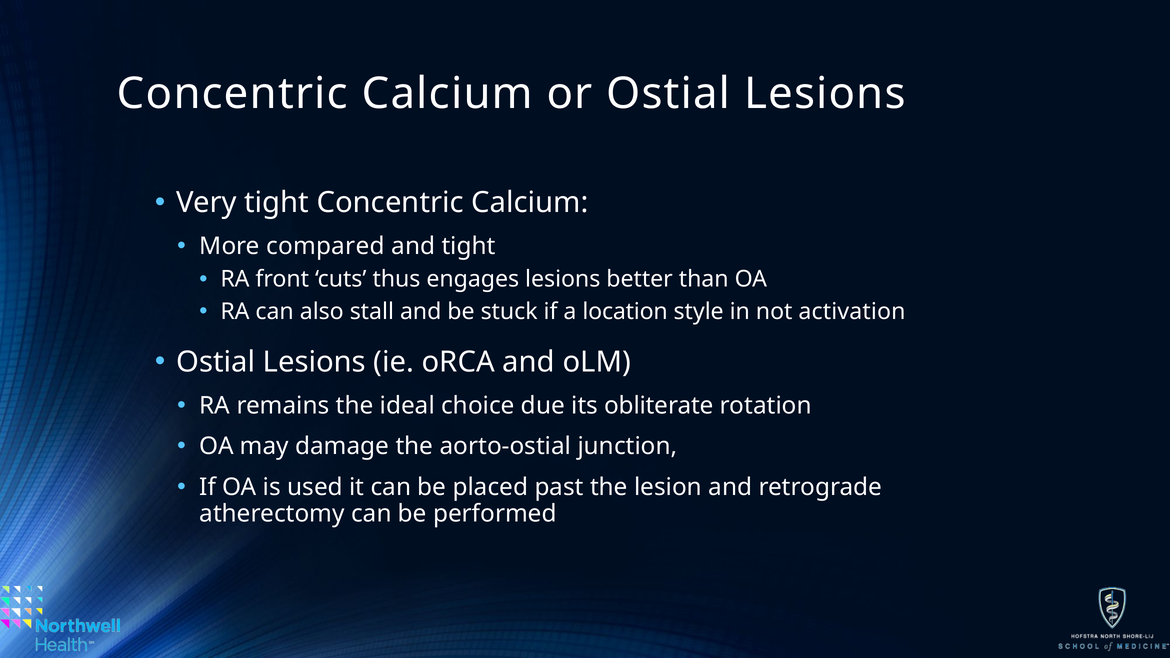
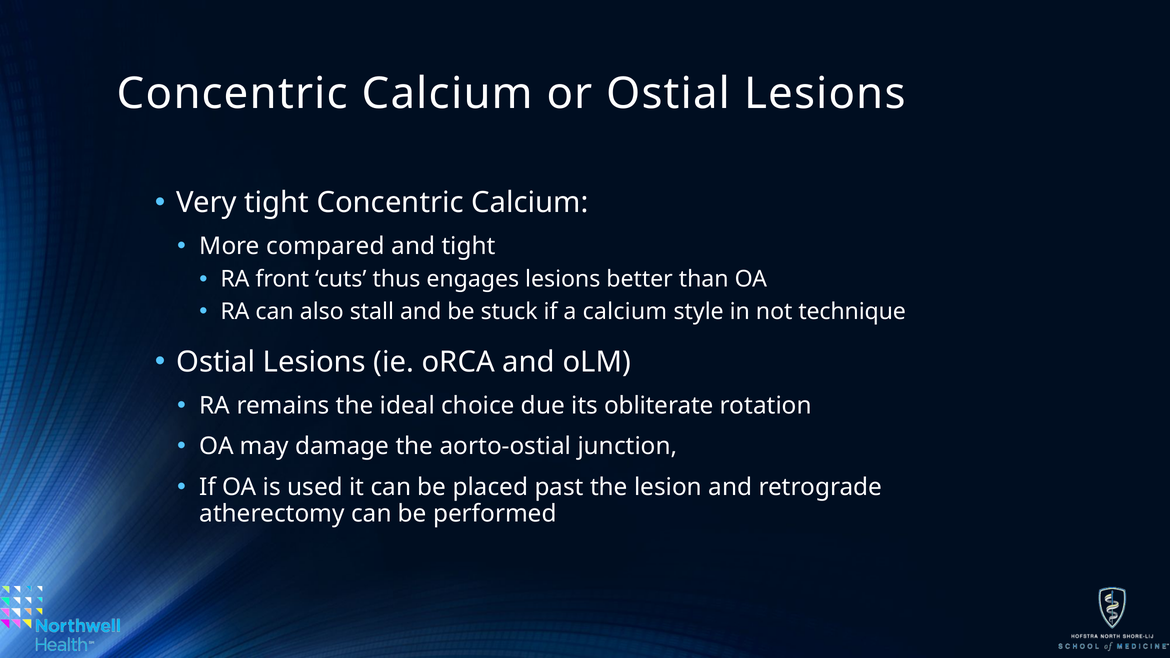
a location: location -> calcium
activation: activation -> technique
